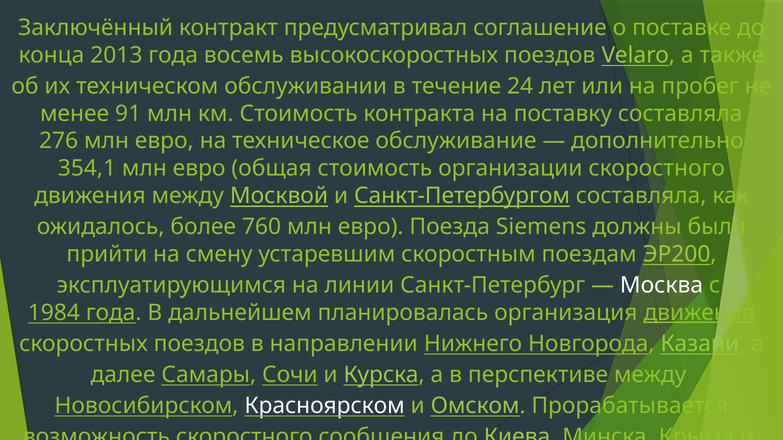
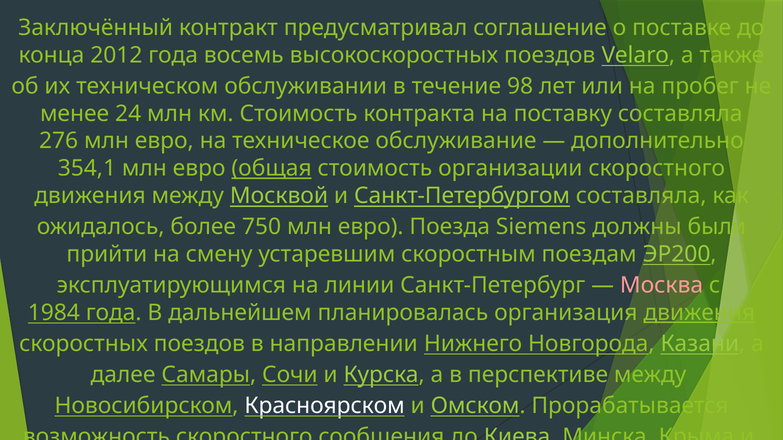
2013: 2013 -> 2012
24: 24 -> 98
91: 91 -> 24
общая underline: none -> present
760: 760 -> 750
Москва colour: white -> pink
